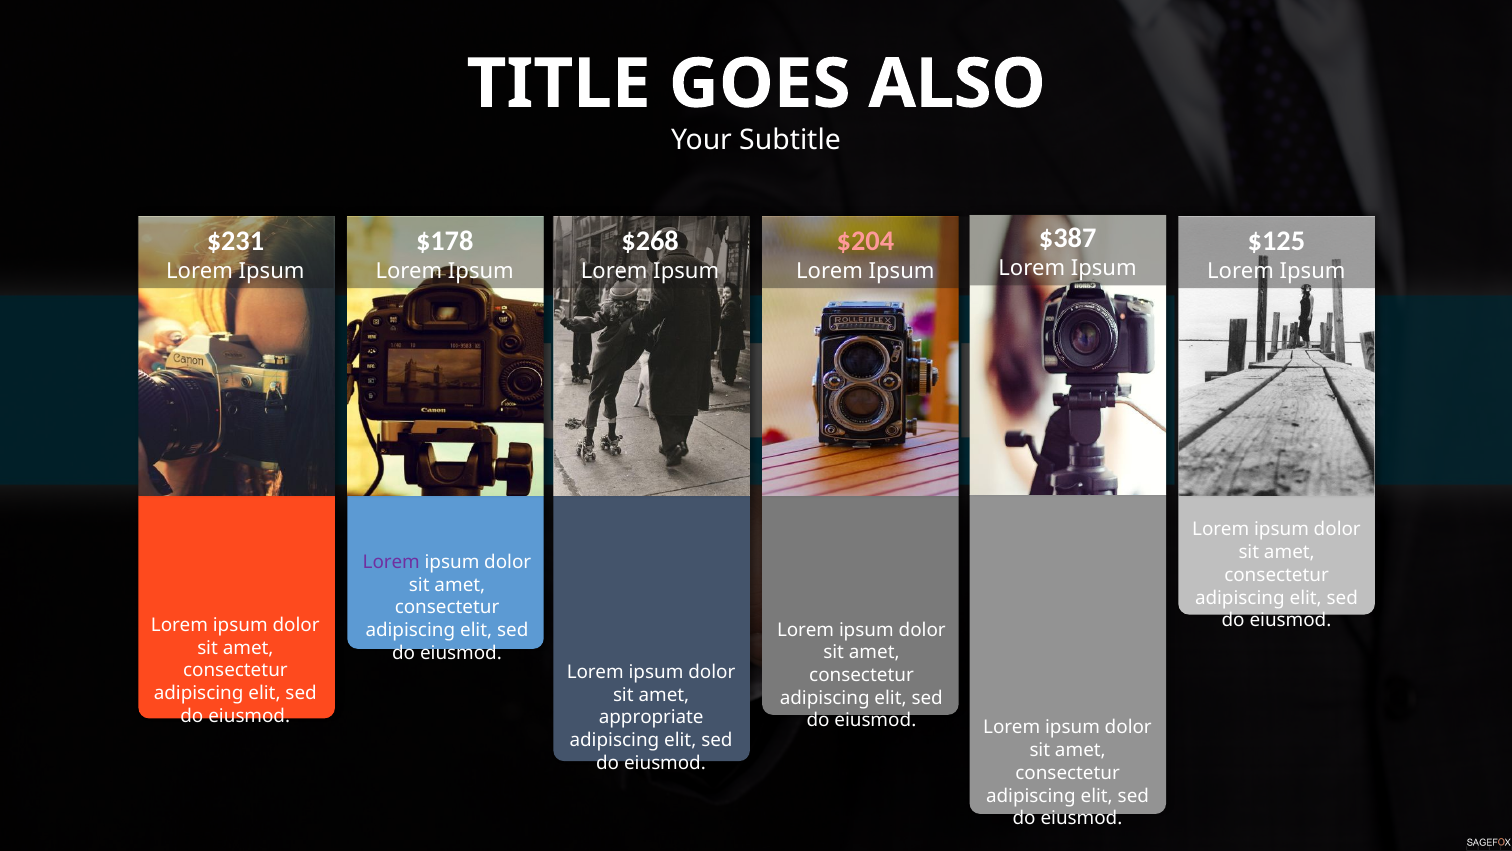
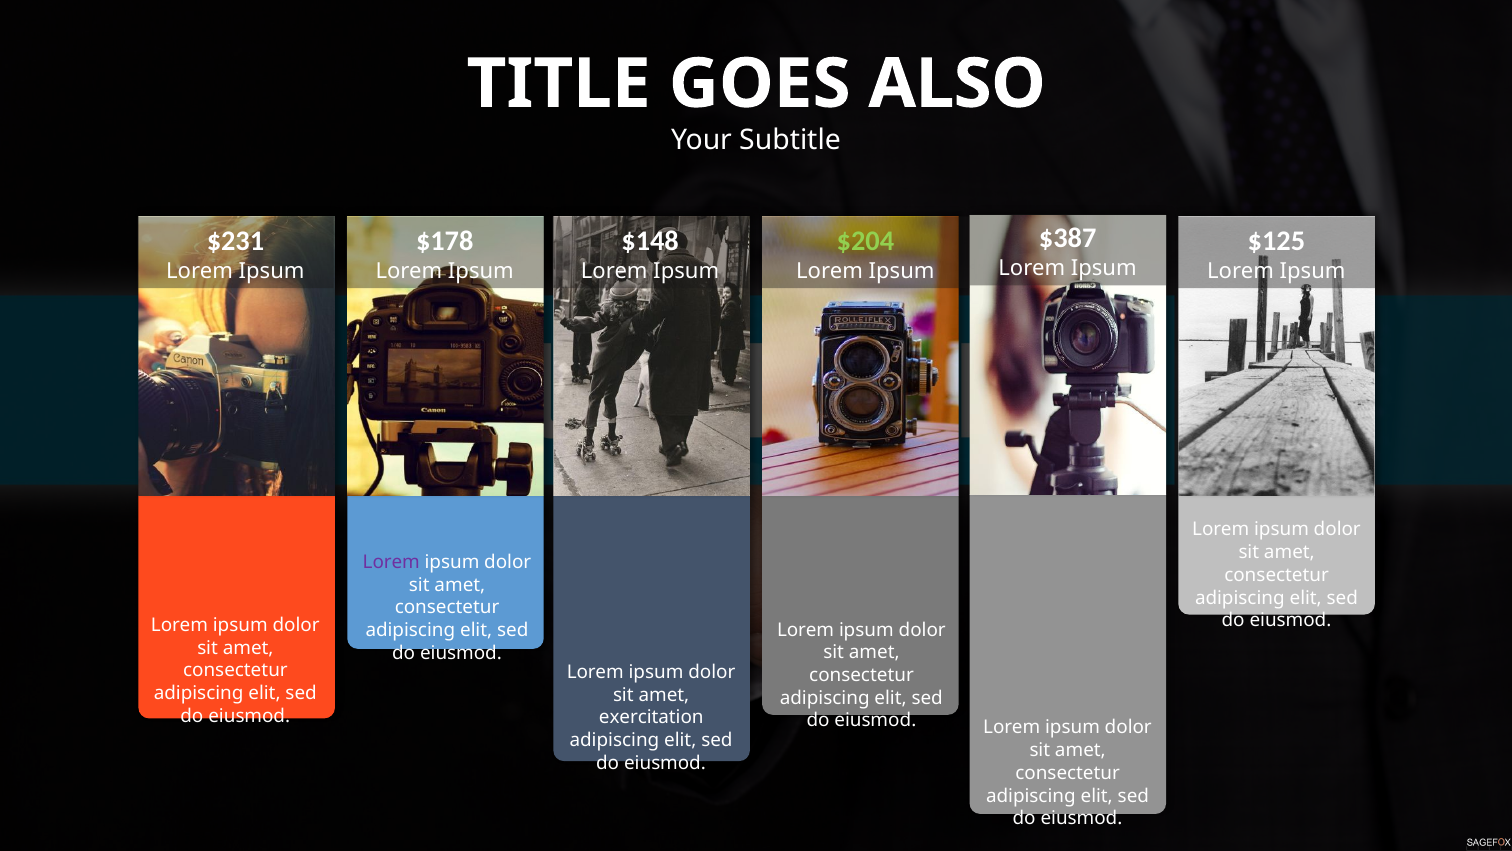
$268: $268 -> $148
$204 colour: pink -> light green
appropriate: appropriate -> exercitation
